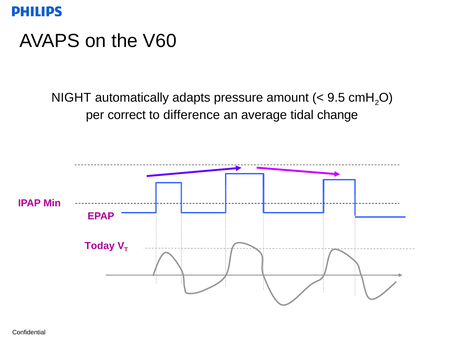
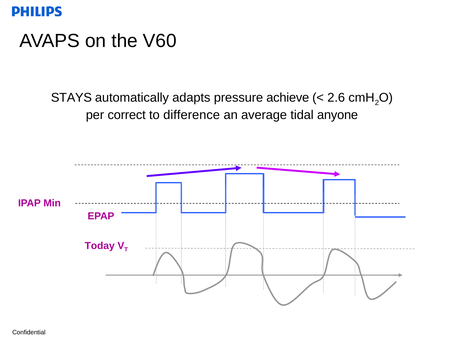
NIGHT: NIGHT -> STAYS
amount: amount -> achieve
9.5: 9.5 -> 2.6
change: change -> anyone
